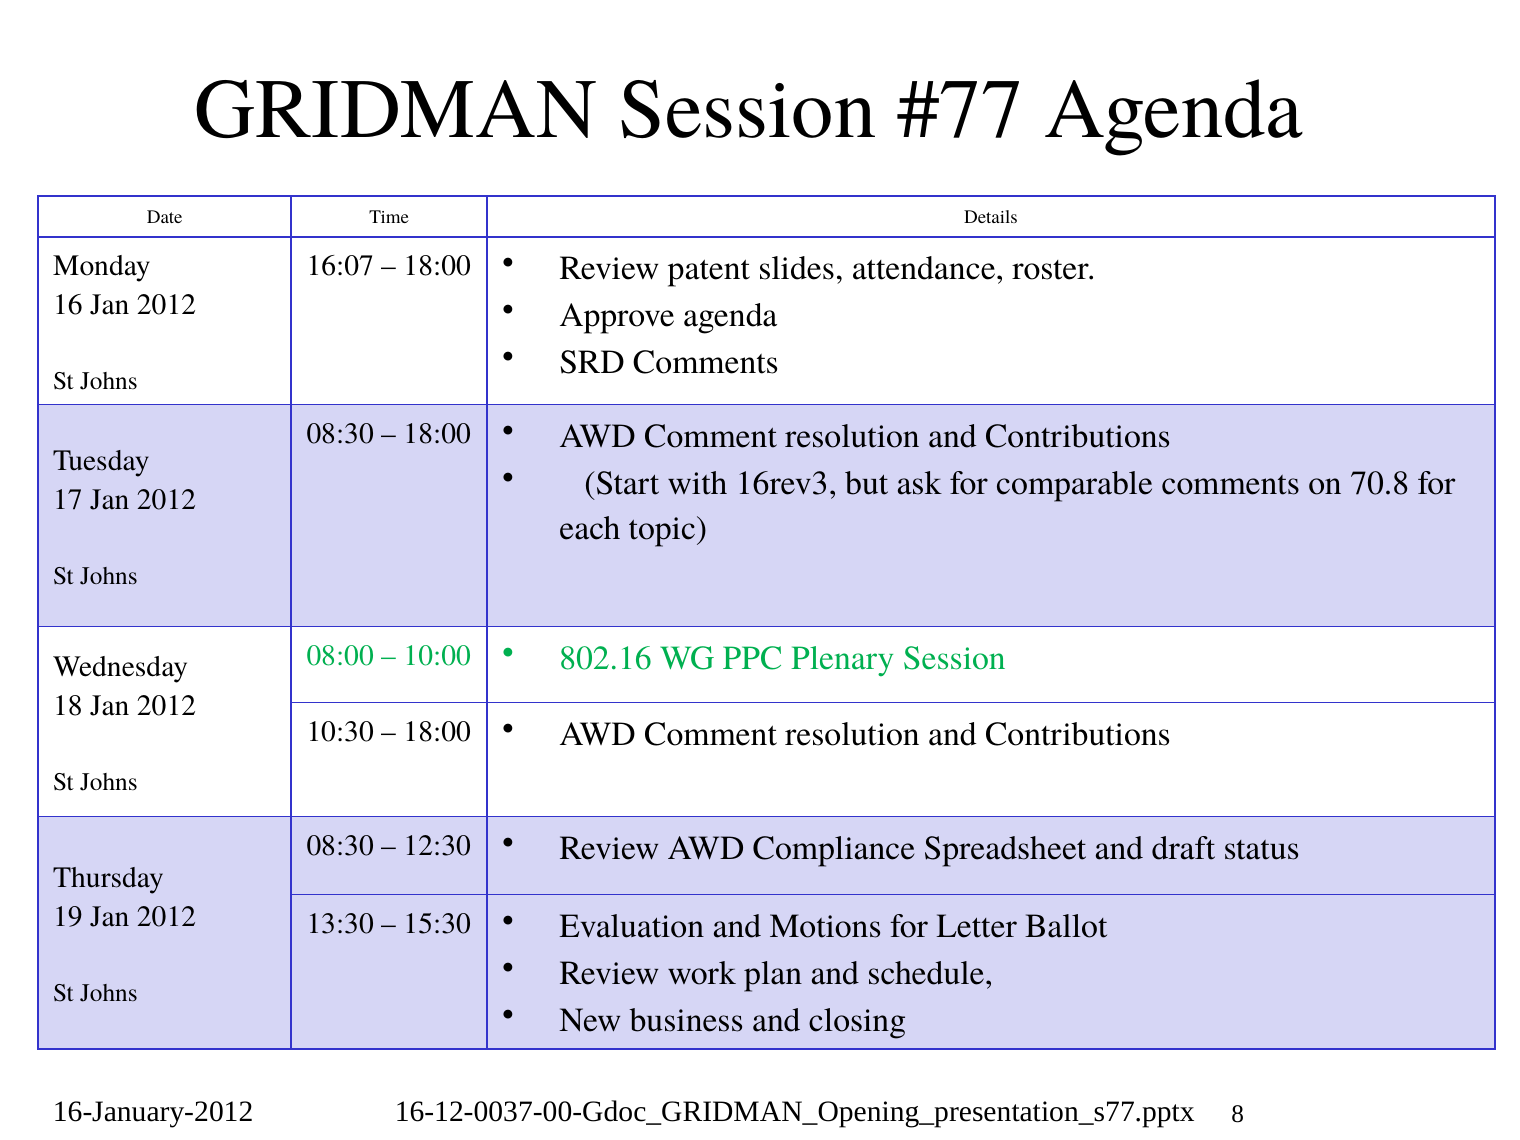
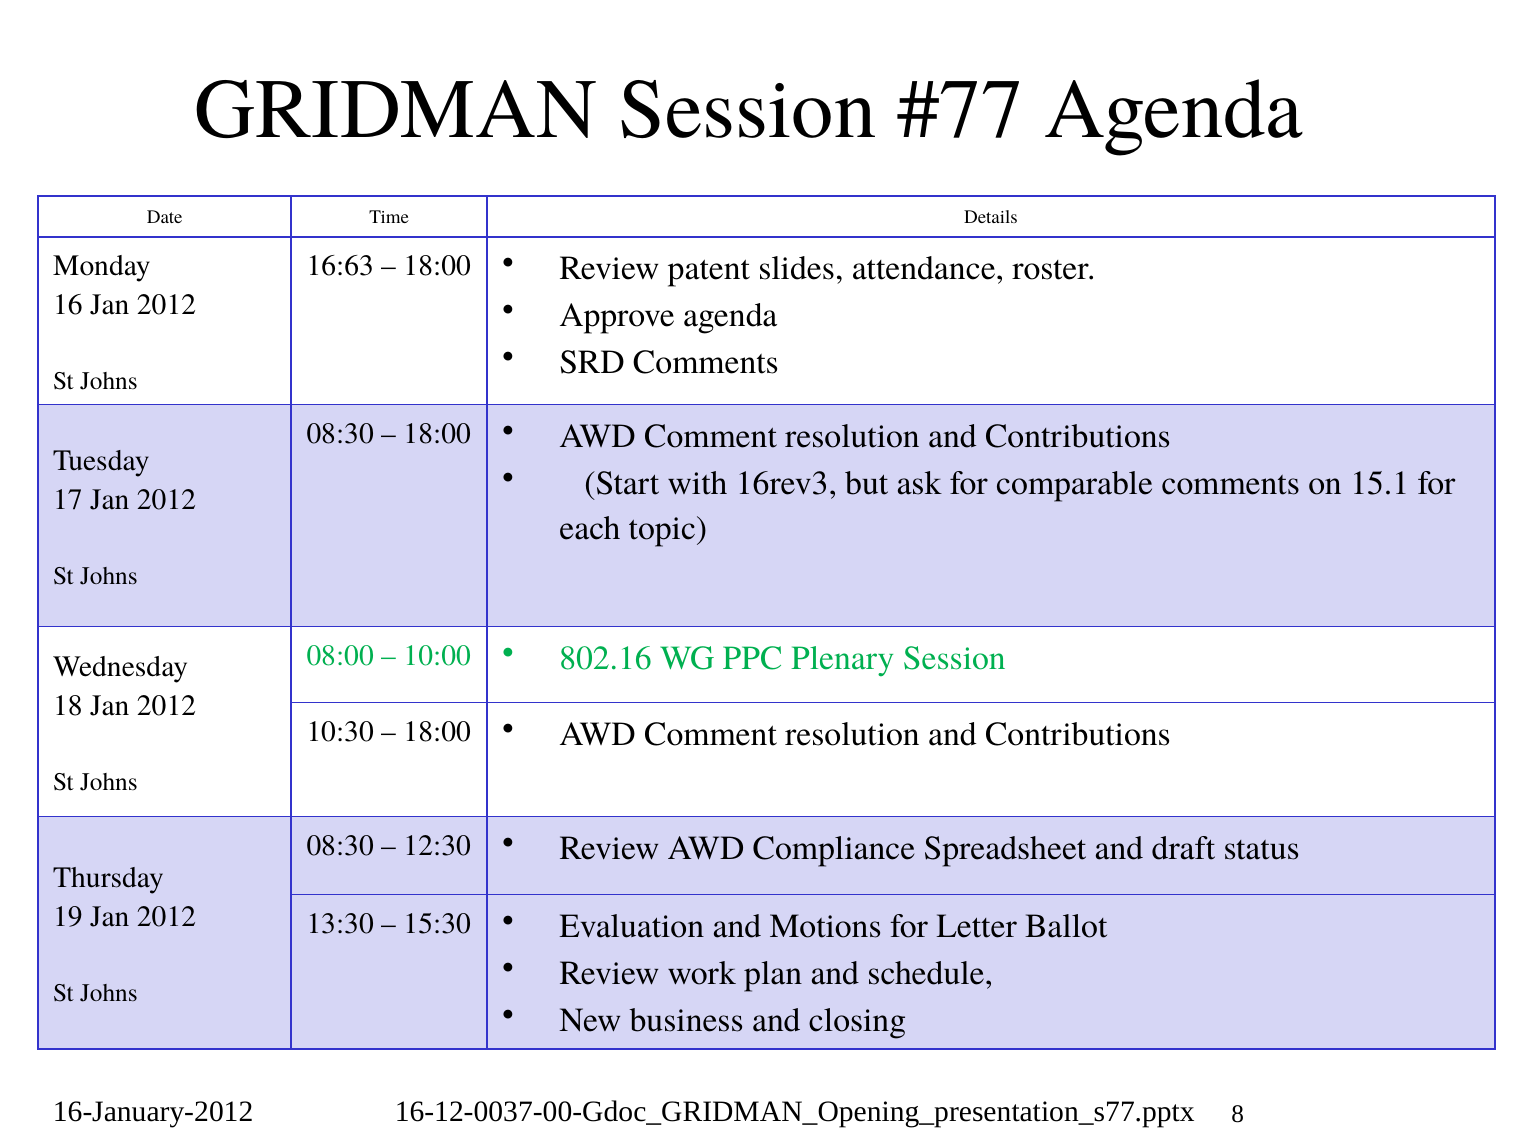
16:07: 16:07 -> 16:63
70.8: 70.8 -> 15.1
